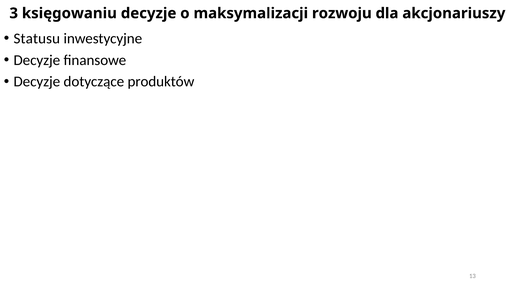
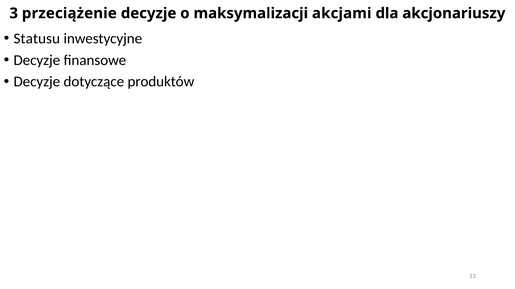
księgowaniu: księgowaniu -> przeciążenie
rozwoju: rozwoju -> akcjami
